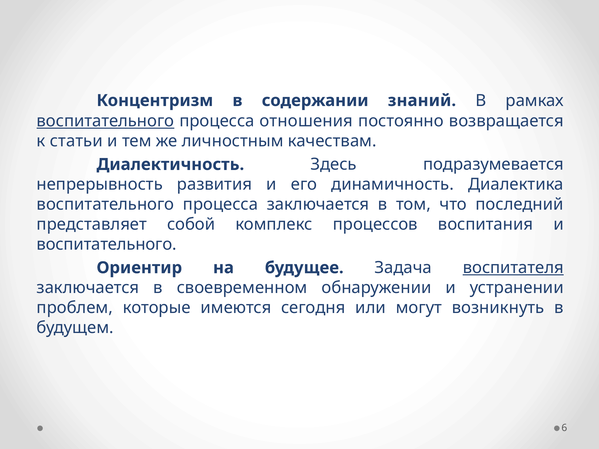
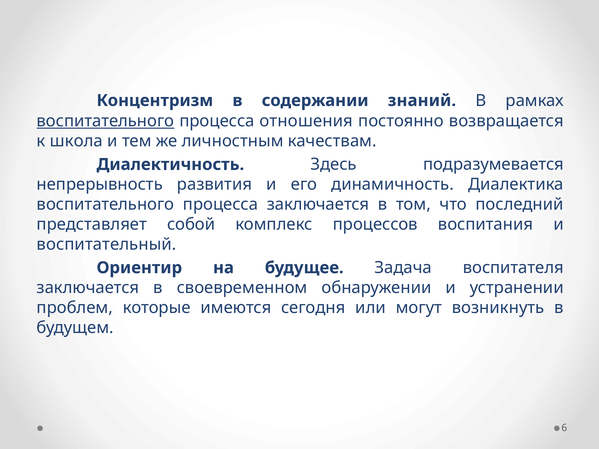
статьи: статьи -> школа
воспитательного at (107, 245): воспитательного -> воспитательный
воспитателя underline: present -> none
